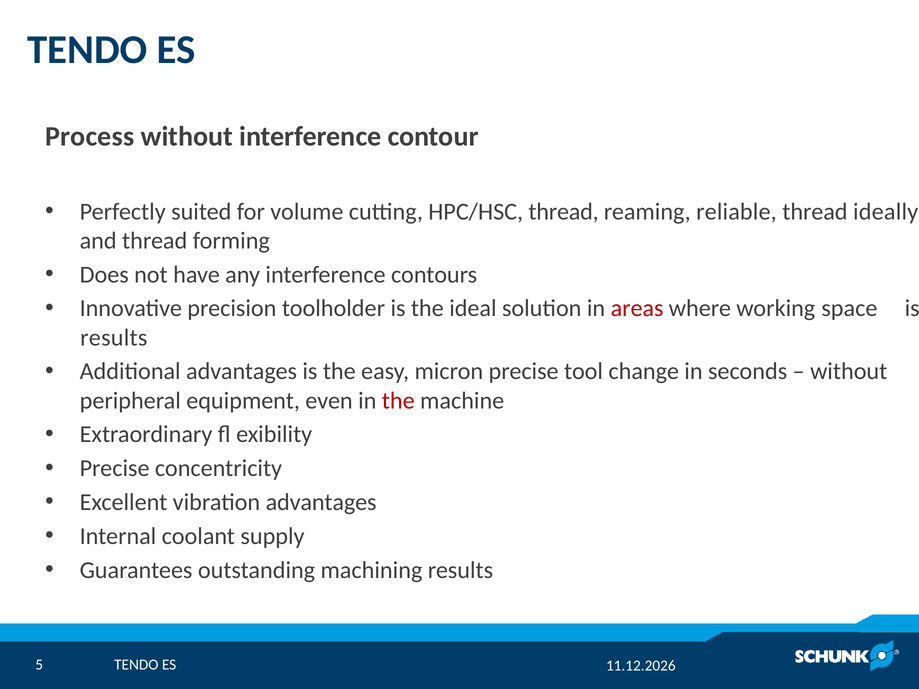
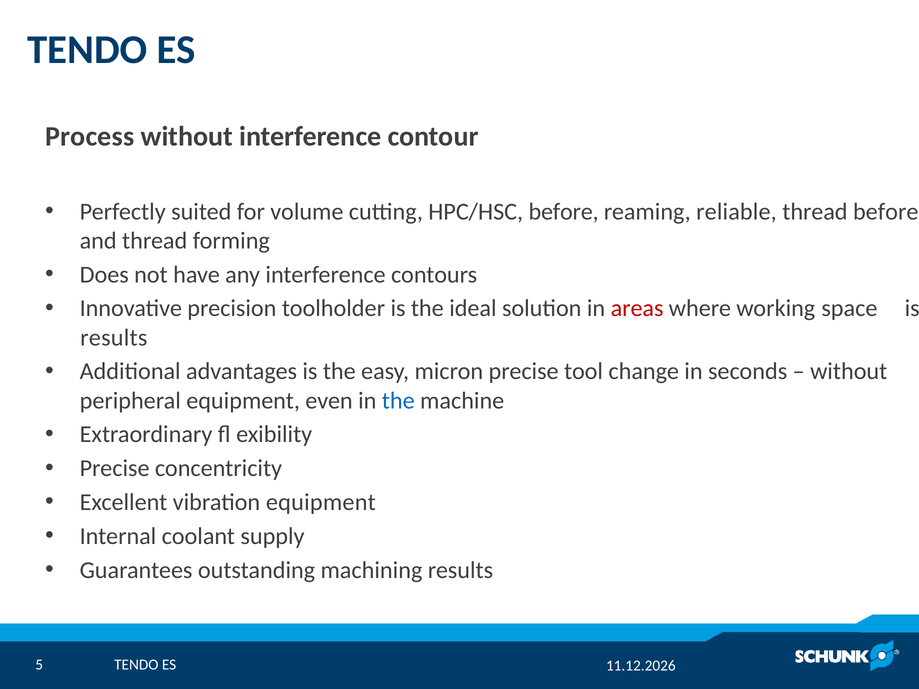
HPC/HSC thread: thread -> before
thread ideally: ideally -> before
the at (398, 401) colour: red -> blue
vibration advantages: advantages -> equipment
